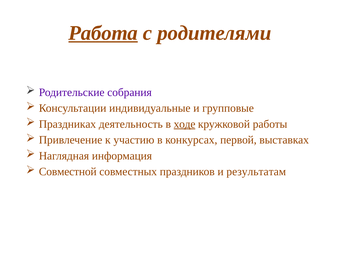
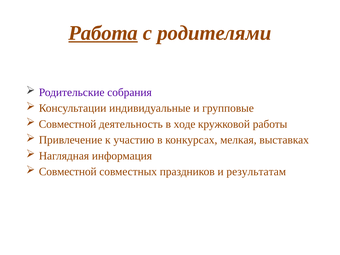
Праздниках at (67, 124): Праздниках -> Совместной
ходе underline: present -> none
первой: первой -> мелкая
